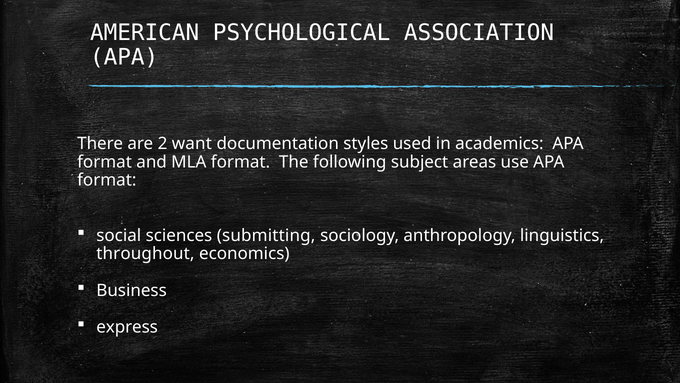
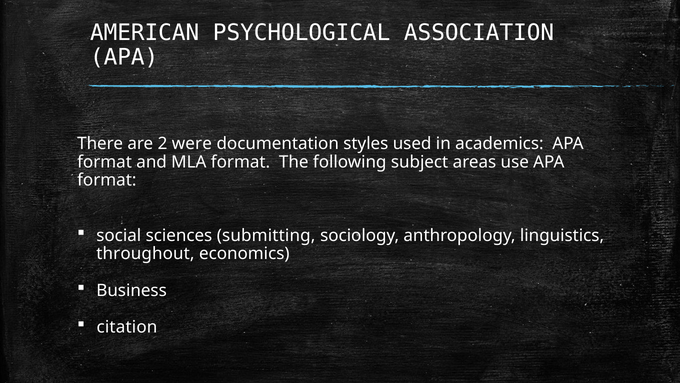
want: want -> were
express: express -> citation
